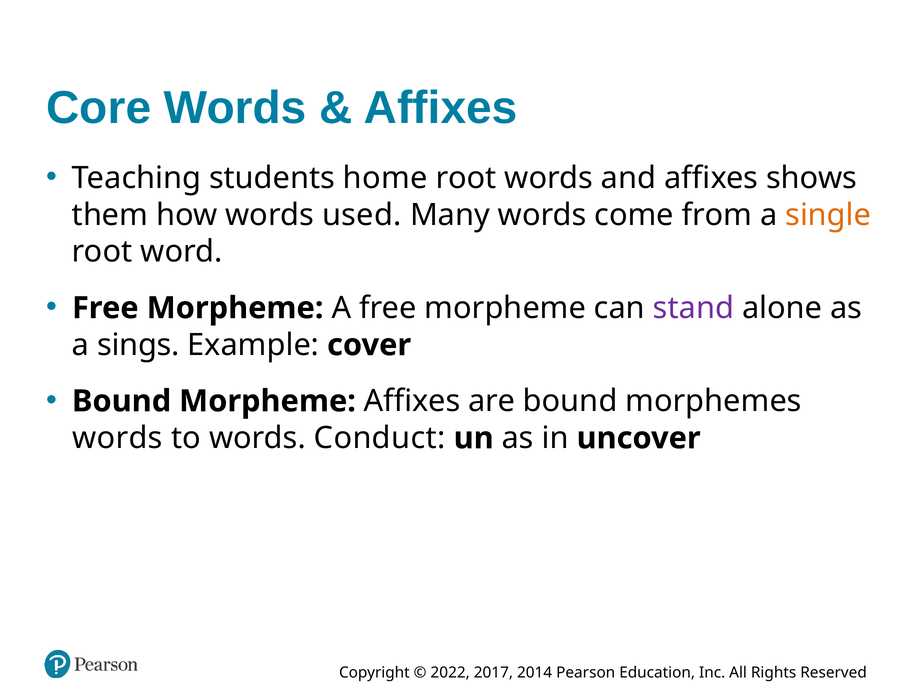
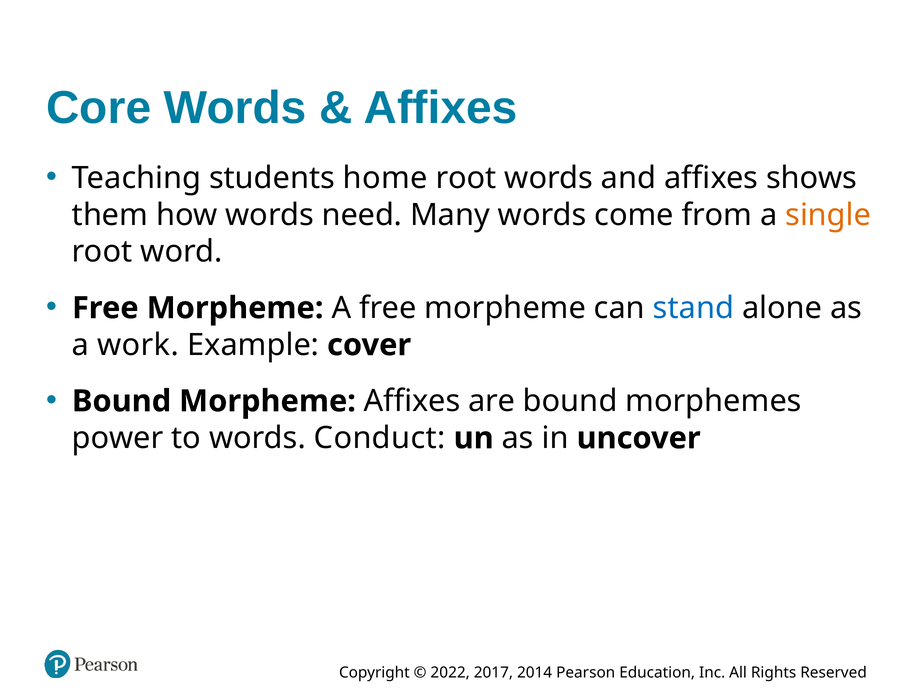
used: used -> need
stand colour: purple -> blue
sings: sings -> work
words at (118, 438): words -> power
